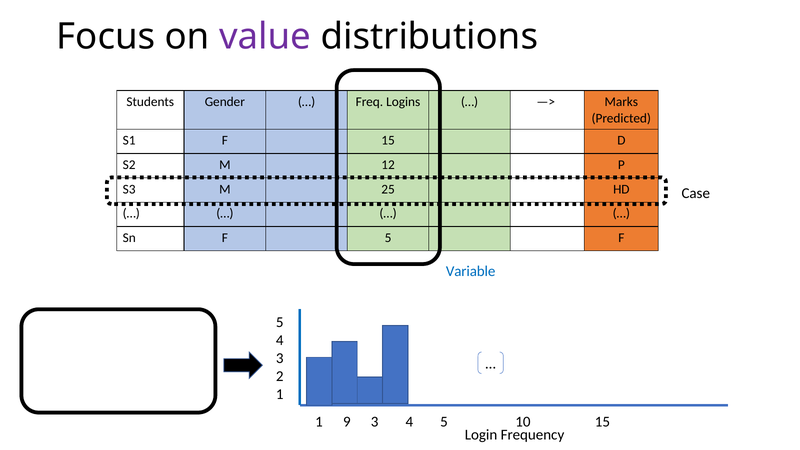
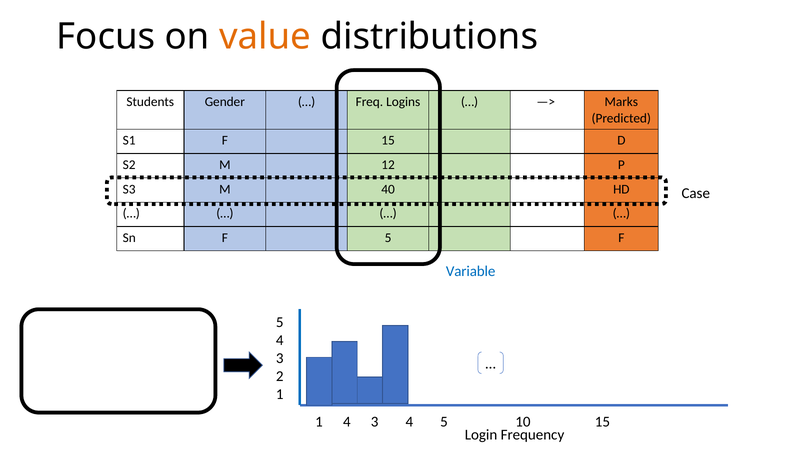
value colour: purple -> orange
25: 25 -> 40
1 9: 9 -> 4
